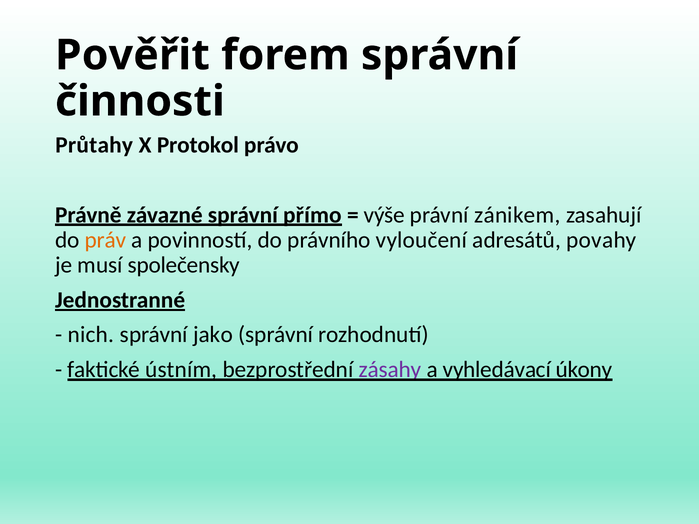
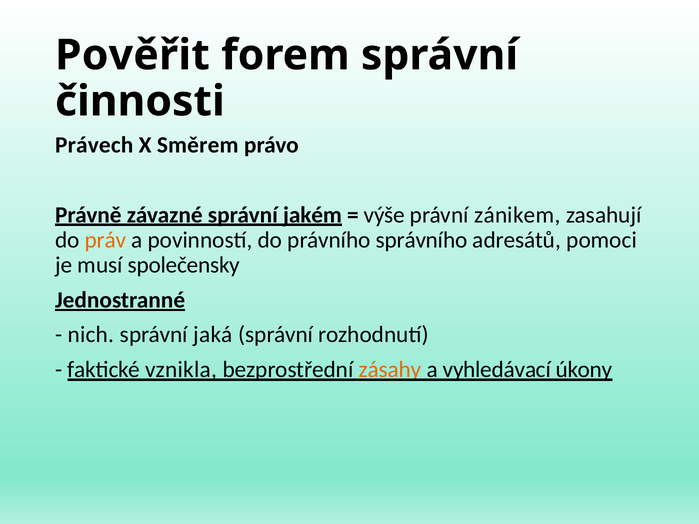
Průtahy: Průtahy -> Právech
Protokol: Protokol -> Směrem
přímo: přímo -> jakém
vyloučení: vyloučení -> správního
povahy: povahy -> pomoci
jako: jako -> jaká
ústním: ústním -> vznikla
zásahy colour: purple -> orange
